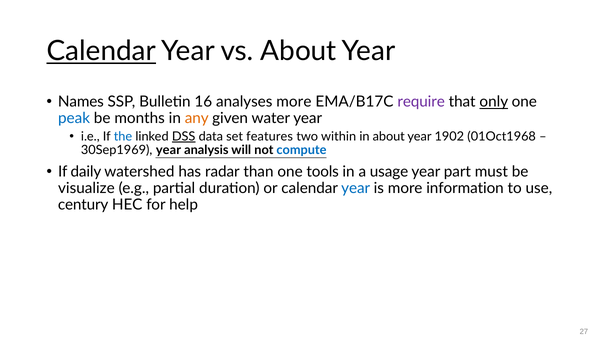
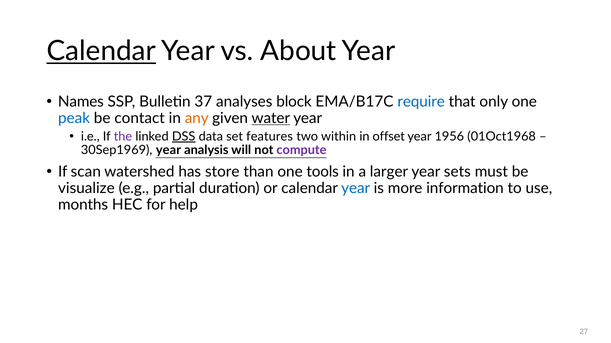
16: 16 -> 37
analyses more: more -> block
require colour: purple -> blue
only underline: present -> none
months: months -> contact
water underline: none -> present
the colour: blue -> purple
in about: about -> offset
1902: 1902 -> 1956
compute colour: blue -> purple
daily: daily -> scan
radar: radar -> store
usage: usage -> larger
part: part -> sets
century: century -> months
